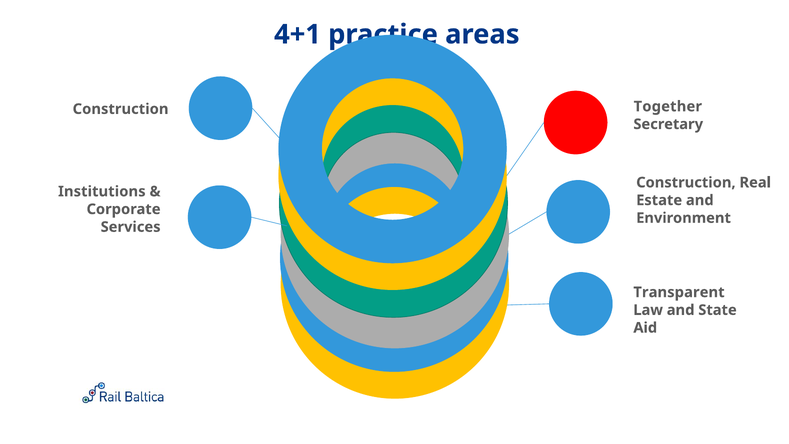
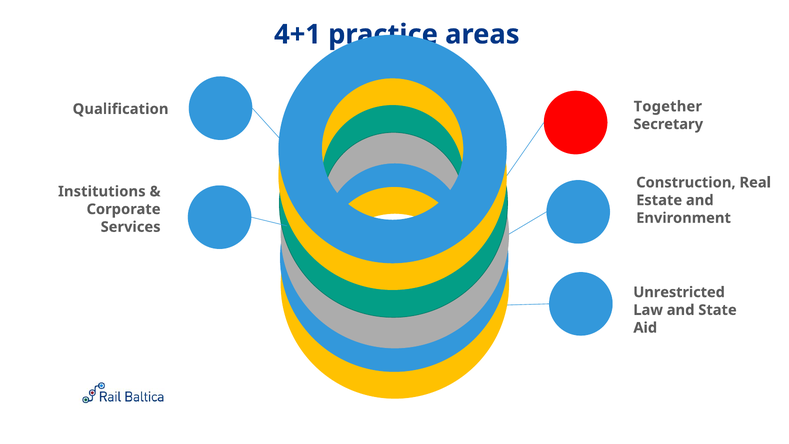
Construction at (121, 109): Construction -> Qualification
Transparent: Transparent -> Unrestricted
